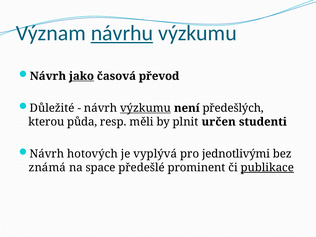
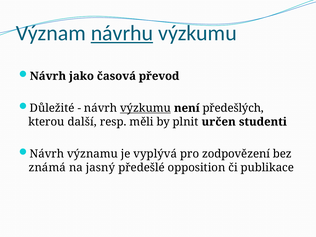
jako underline: present -> none
půda: půda -> další
hotových: hotových -> významu
jednotlivými: jednotlivými -> zodpovězení
space: space -> jasný
prominent: prominent -> opposition
publikace underline: present -> none
